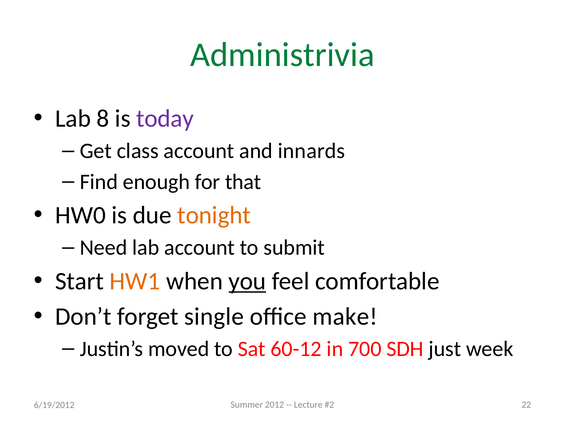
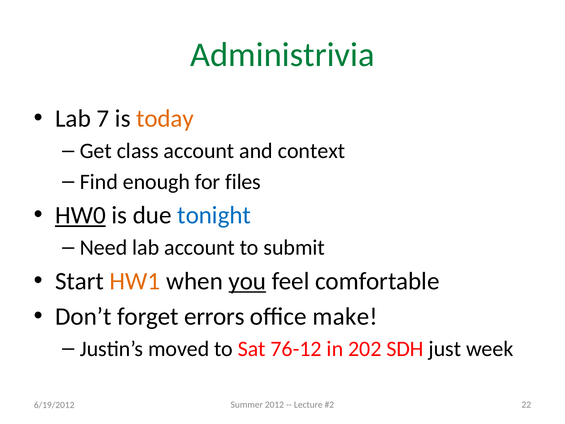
8: 8 -> 7
today colour: purple -> orange
innards: innards -> context
that: that -> files
HW0 underline: none -> present
tonight colour: orange -> blue
single: single -> errors
60-12: 60-12 -> 76-12
700: 700 -> 202
